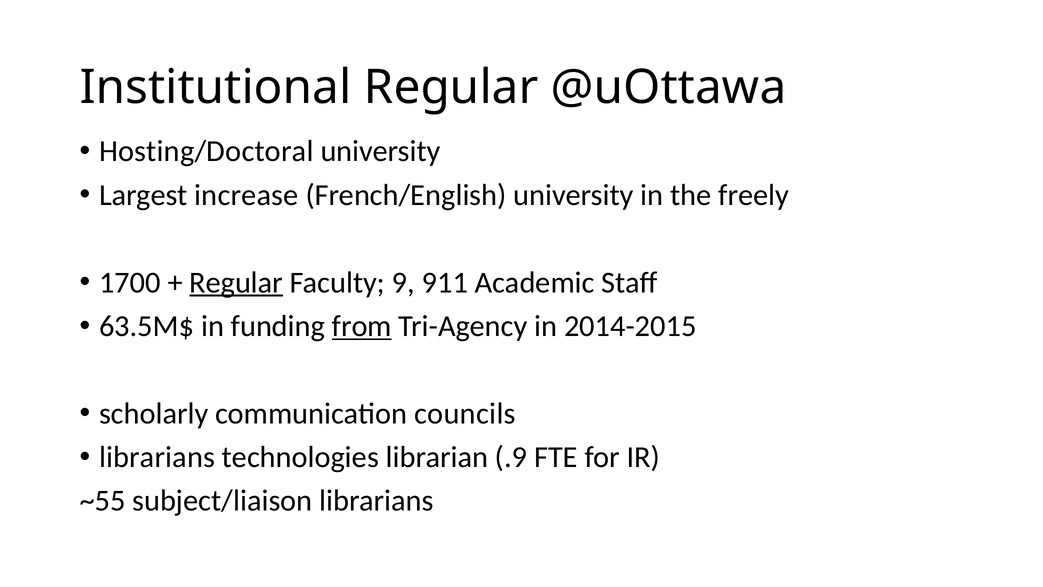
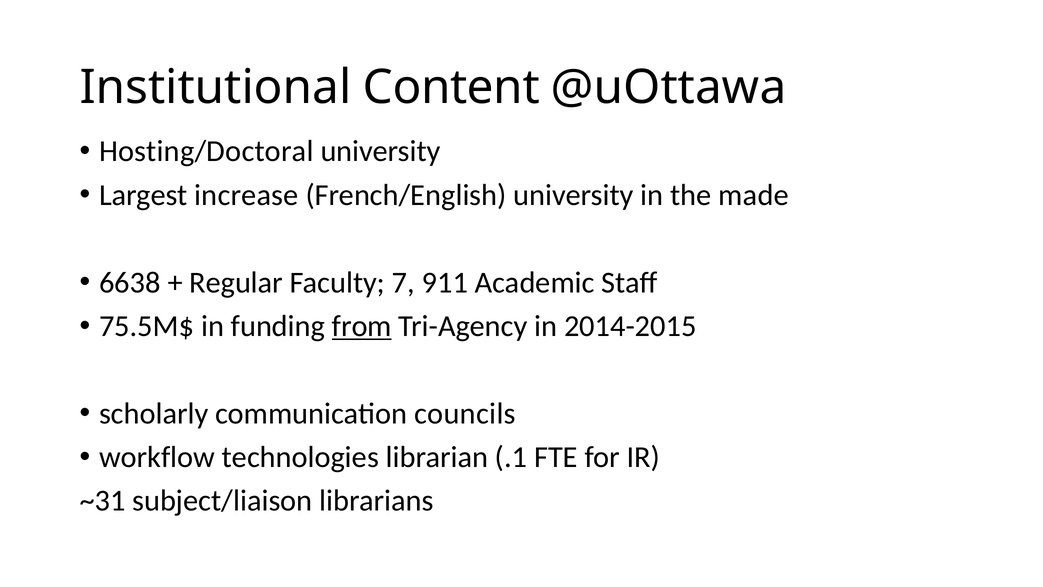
Institutional Regular: Regular -> Content
freely: freely -> made
1700: 1700 -> 6638
Regular at (236, 282) underline: present -> none
9: 9 -> 7
63.5M$: 63.5M$ -> 75.5M$
librarians at (157, 457): librarians -> workflow
.9: .9 -> .1
~55: ~55 -> ~31
